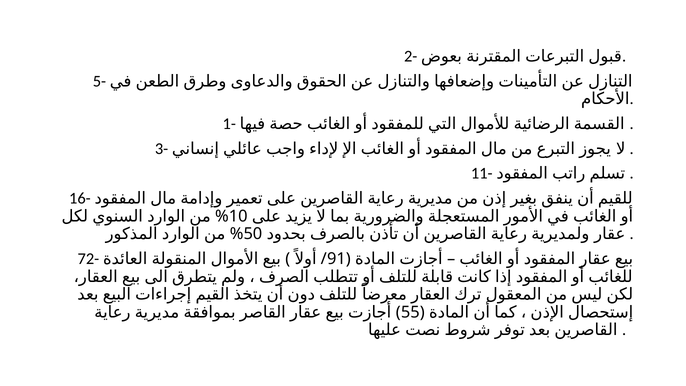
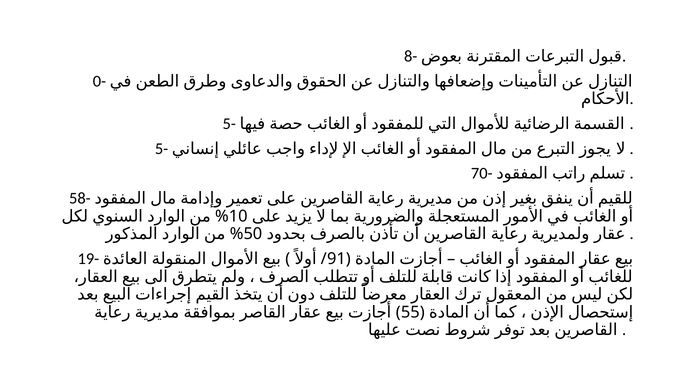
2-: 2- -> 8-
5-: 5- -> 0-
1- at (229, 124): 1- -> 5-
3- at (162, 149): 3- -> 5-
11-: 11- -> 70-
16-: 16- -> 58-
72-: 72- -> 19-
